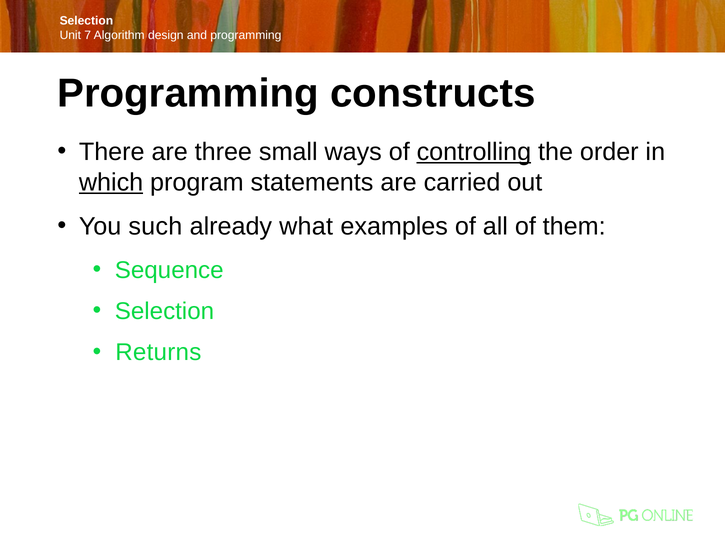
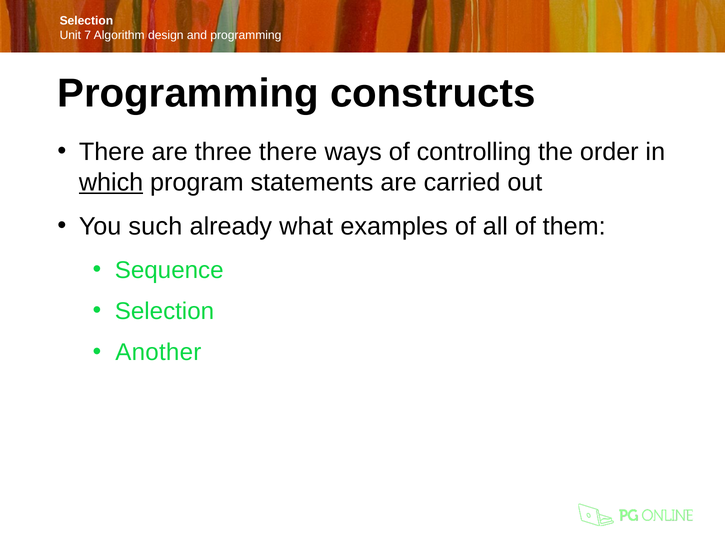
three small: small -> there
controlling underline: present -> none
Returns: Returns -> Another
